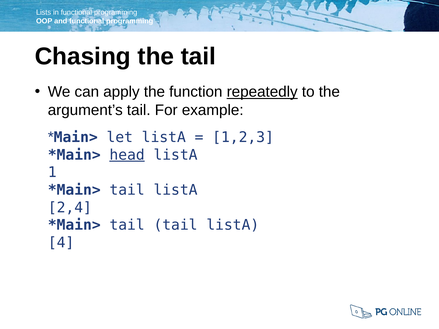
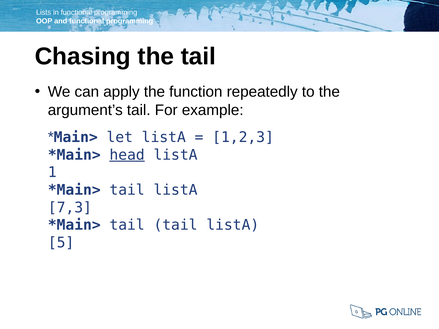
repeatedly underline: present -> none
2,4: 2,4 -> 7,3
4: 4 -> 5
